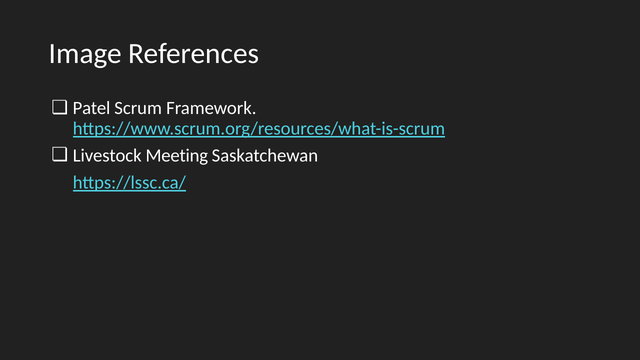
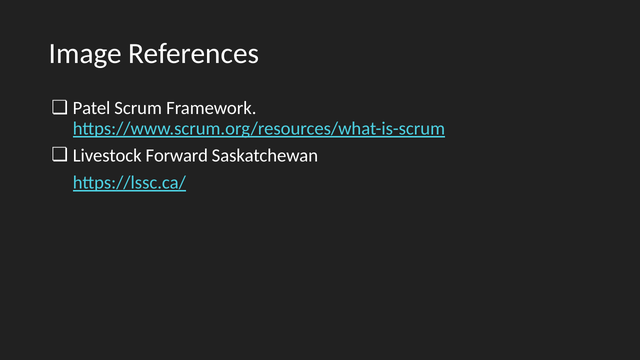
Meeting: Meeting -> Forward
